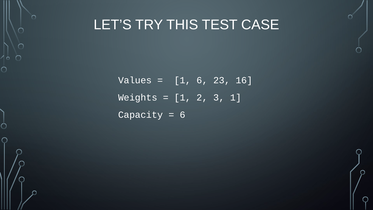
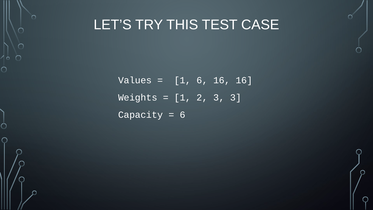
6 23: 23 -> 16
3 1: 1 -> 3
